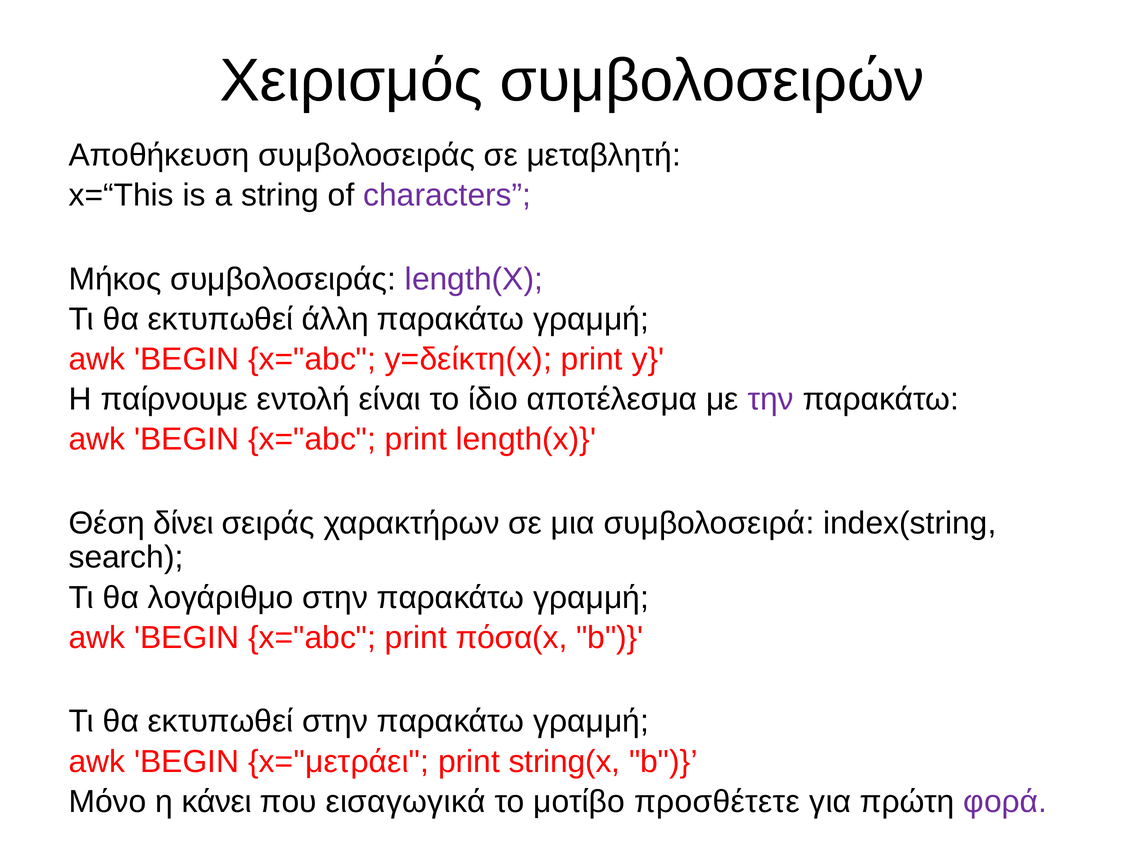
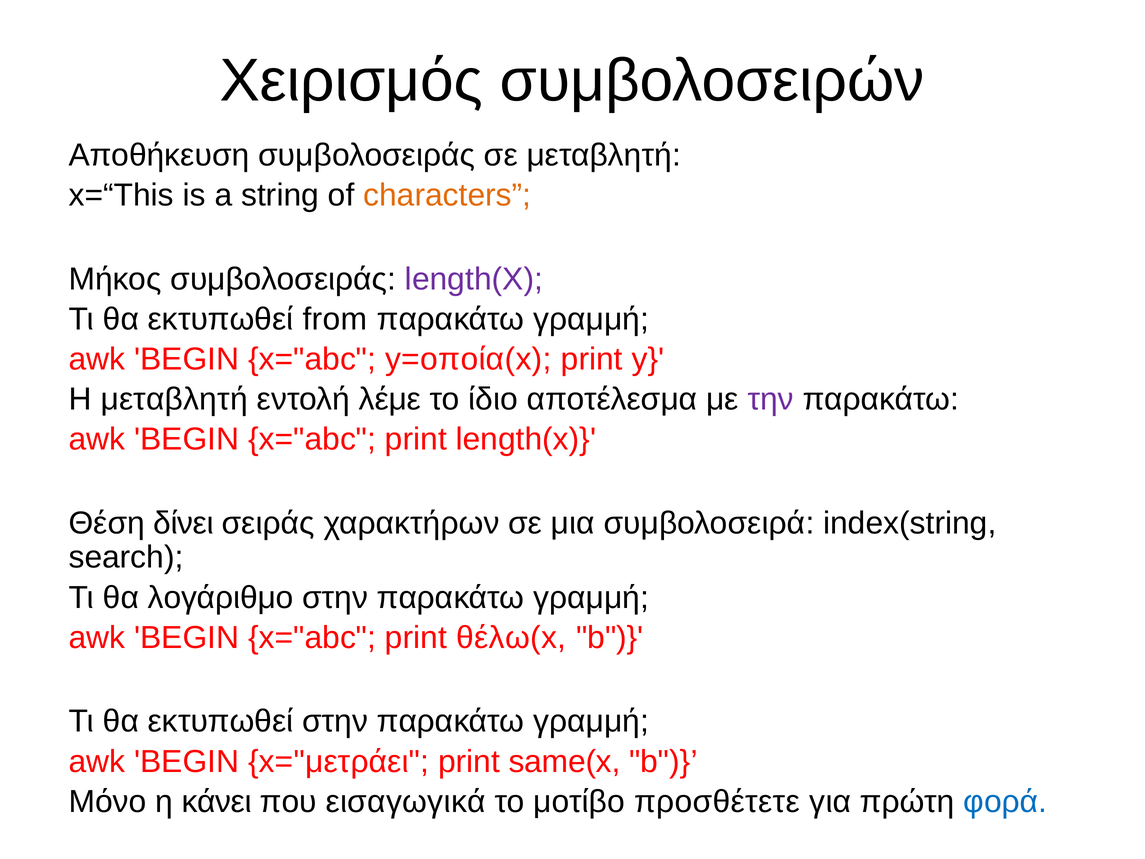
characters colour: purple -> orange
άλλη: άλλη -> from
y=δείκτη(x: y=δείκτη(x -> y=οποία(x
H παίρνουμε: παίρνουμε -> μεταβλητή
είναι: είναι -> λέμε
πόσα(x: πόσα(x -> θέλω(x
string(x: string(x -> same(x
φορά colour: purple -> blue
